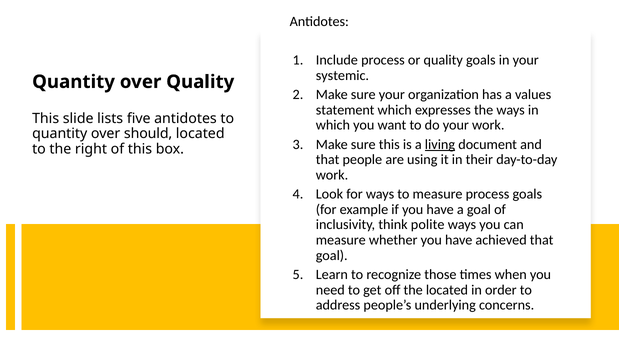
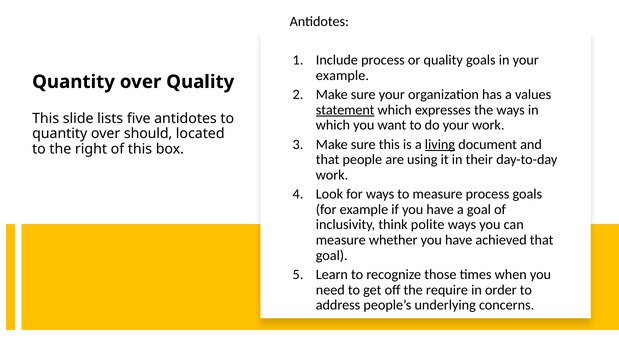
systemic at (342, 75): systemic -> example
statement underline: none -> present
the located: located -> require
